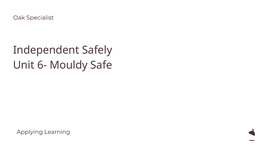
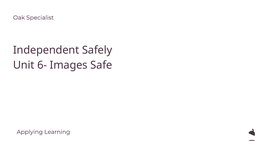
Mouldy: Mouldy -> Images
